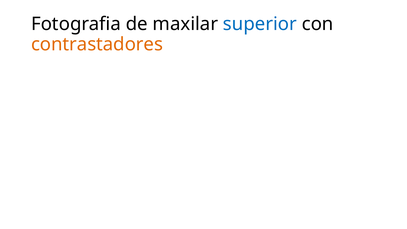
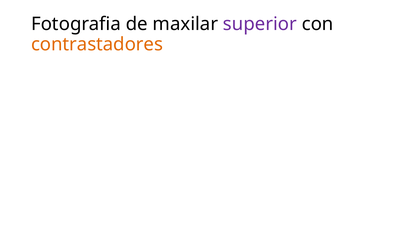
superior colour: blue -> purple
